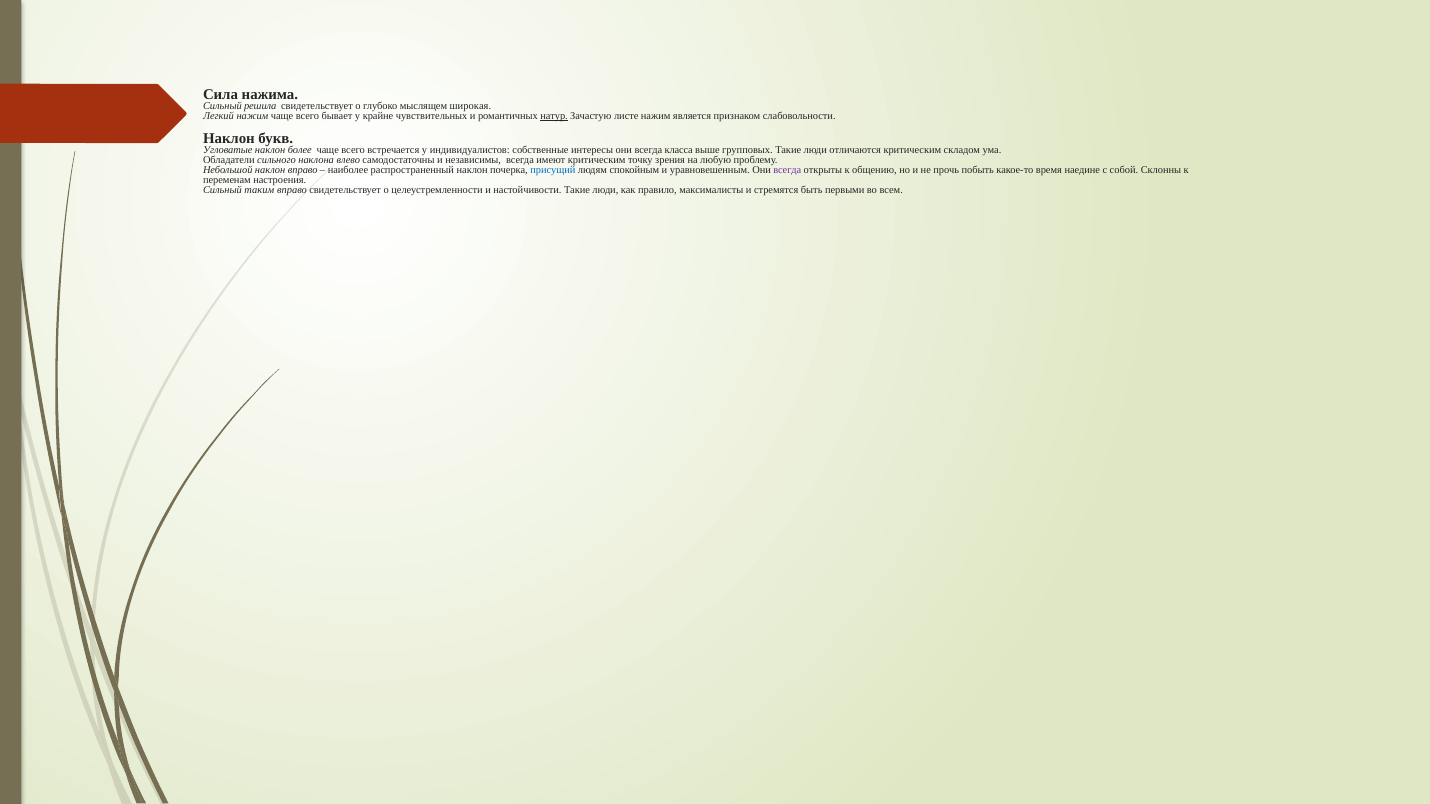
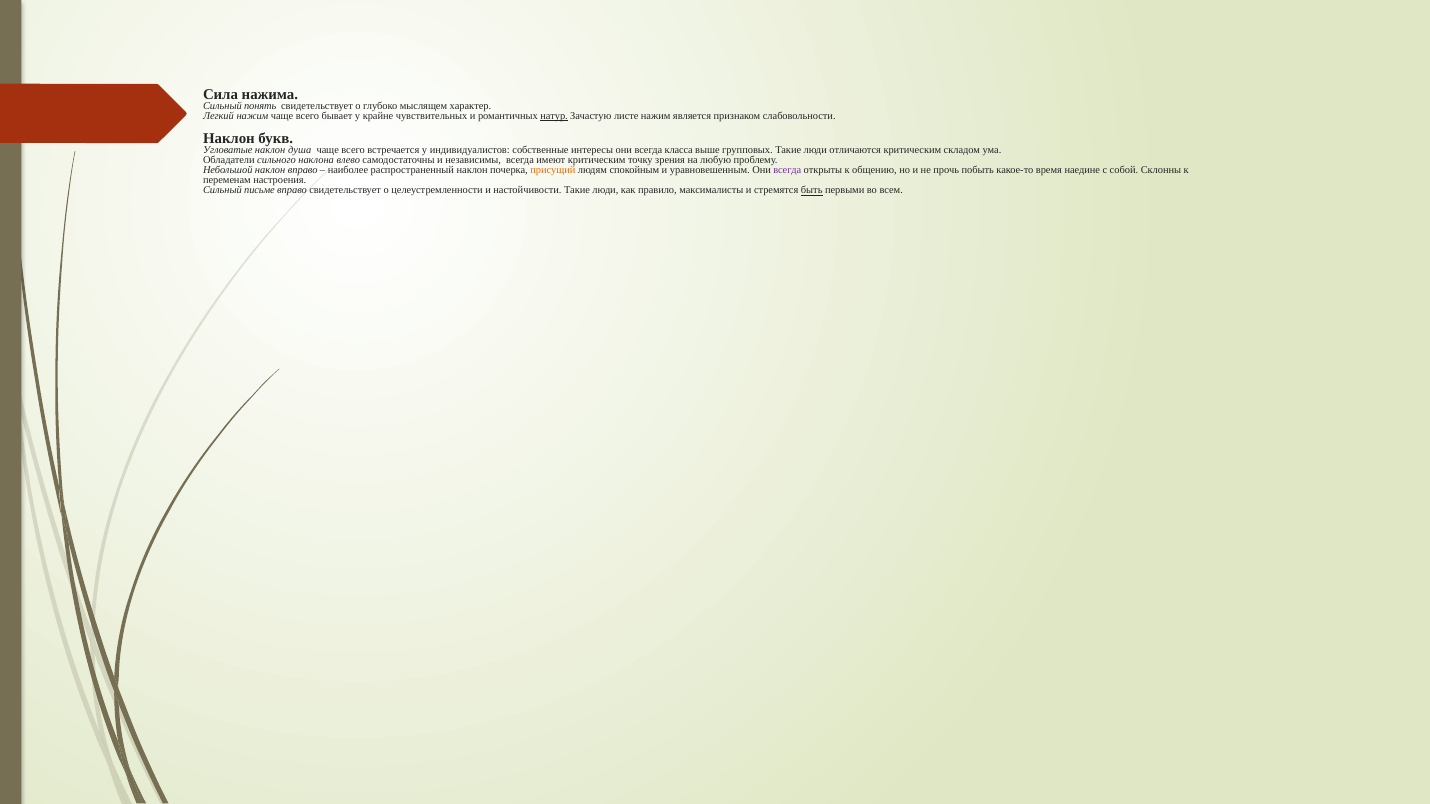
решила: решила -> понять
широкая: широкая -> характер
более: более -> душа
присущий colour: blue -> orange
таким: таким -> письме
быть underline: none -> present
